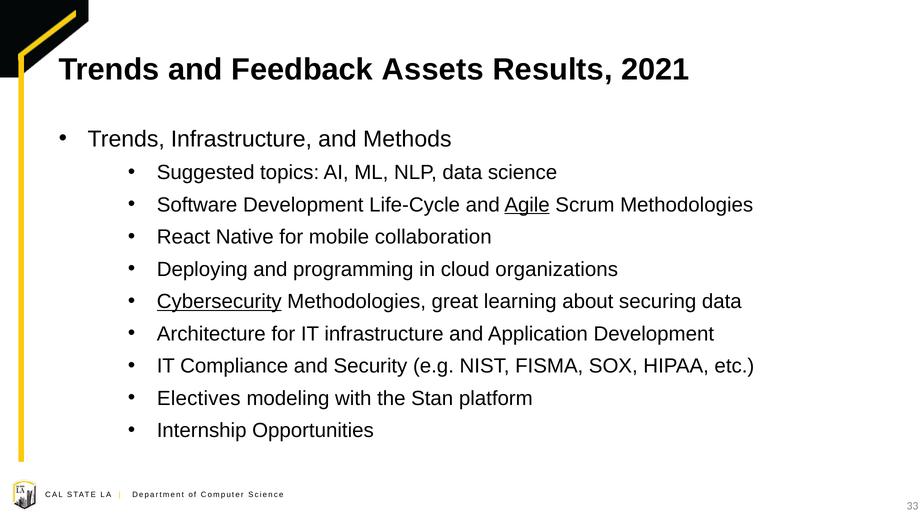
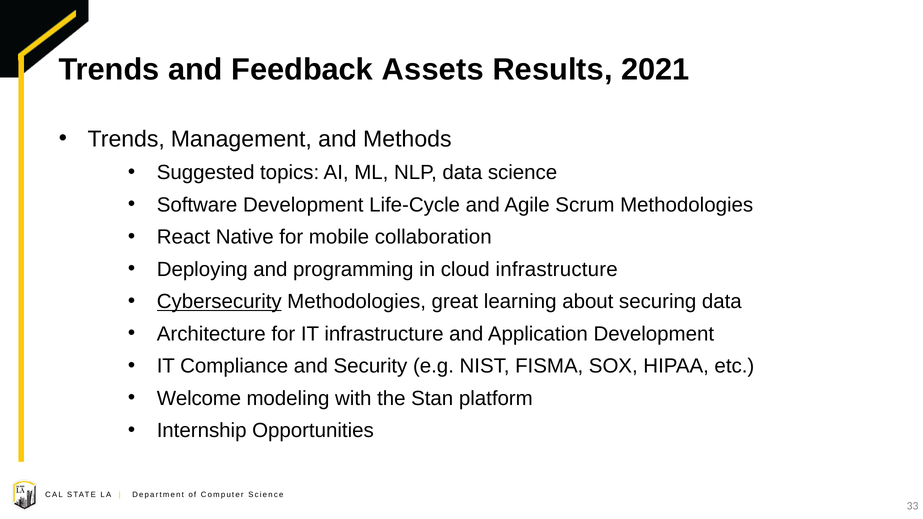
Trends Infrastructure: Infrastructure -> Management
Agile underline: present -> none
cloud organizations: organizations -> infrastructure
Electives: Electives -> Welcome
